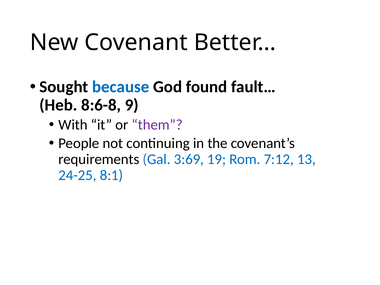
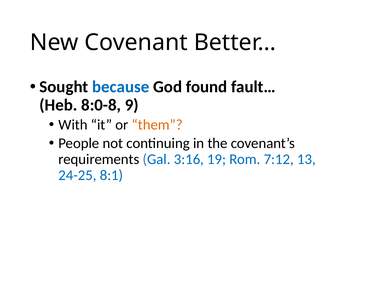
8:6-8: 8:6-8 -> 8:0-8
them colour: purple -> orange
3:69: 3:69 -> 3:16
